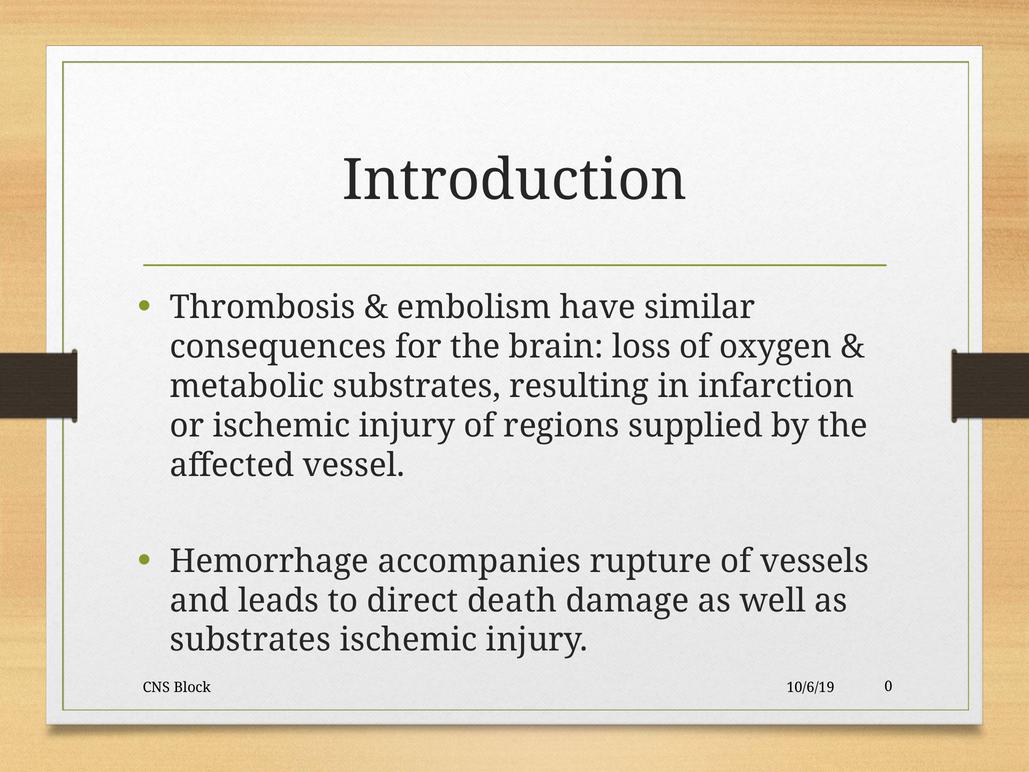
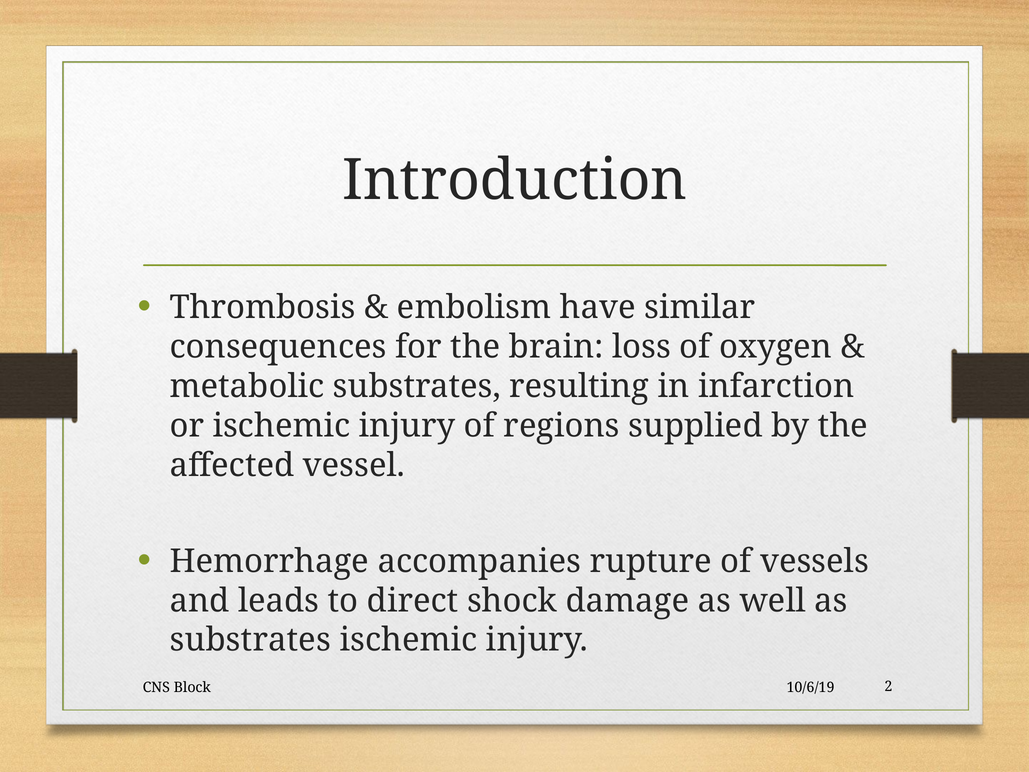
death: death -> shock
0: 0 -> 2
